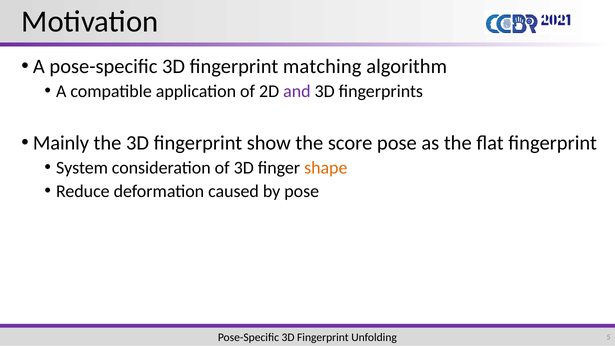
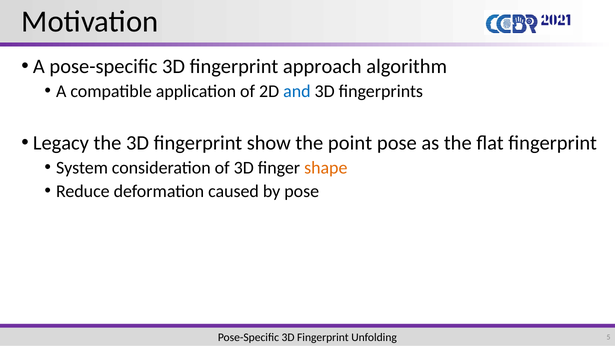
matching: matching -> approach
and colour: purple -> blue
Mainly: Mainly -> Legacy
score: score -> point
